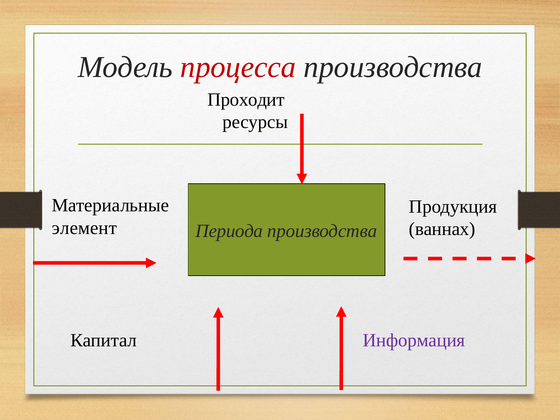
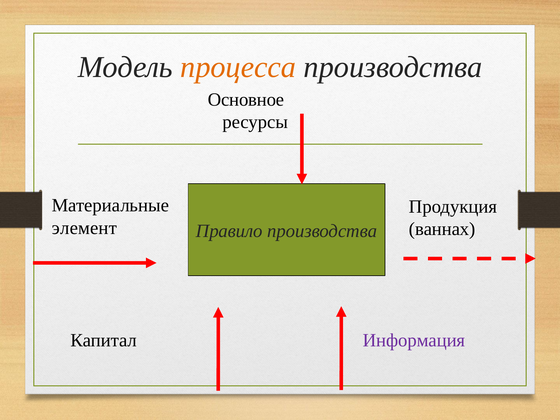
процесса colour: red -> orange
Проходит: Проходит -> Основное
Периода: Периода -> Правило
